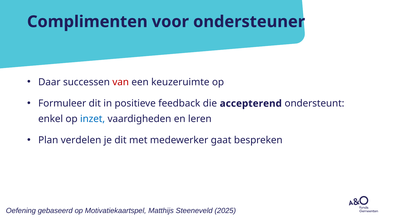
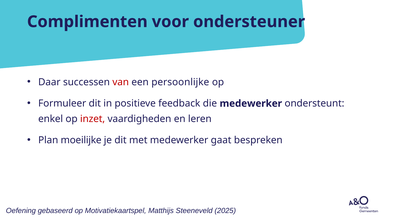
keuzeruimte: keuzeruimte -> persoonlijke
die accepterend: accepterend -> medewerker
inzet colour: blue -> red
verdelen: verdelen -> moeilijke
